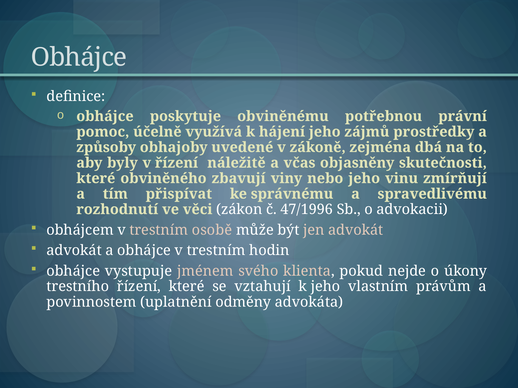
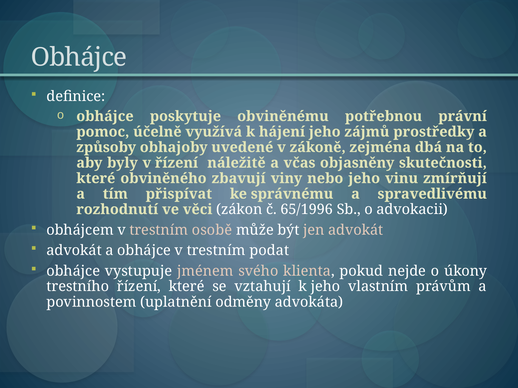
47/1996: 47/1996 -> 65/1996
hodin: hodin -> podat
